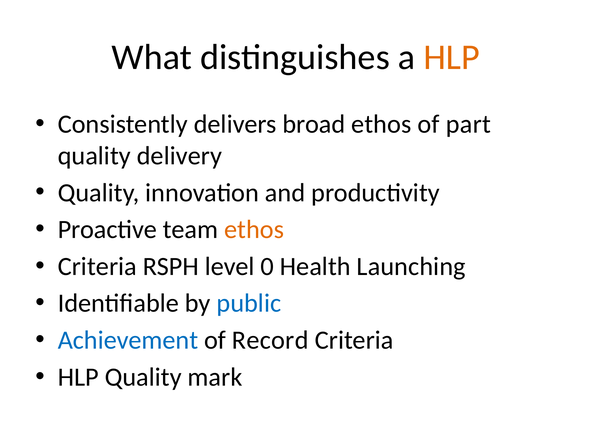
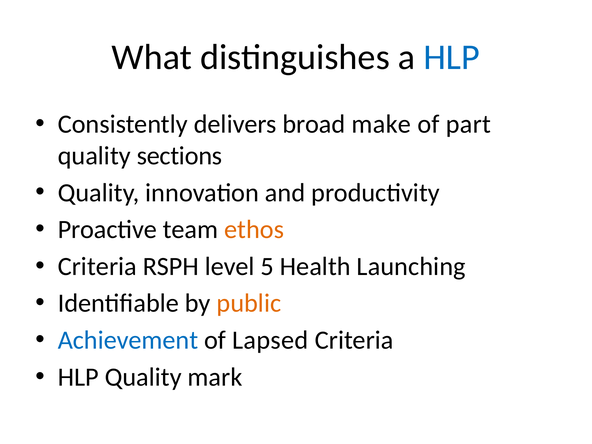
HLP at (452, 57) colour: orange -> blue
broad ethos: ethos -> make
delivery: delivery -> sections
0: 0 -> 5
public colour: blue -> orange
Record: Record -> Lapsed
